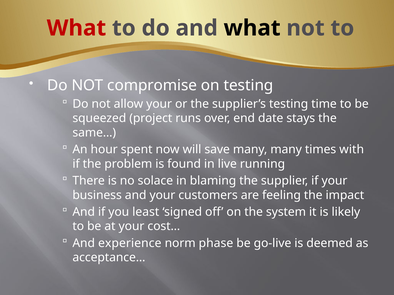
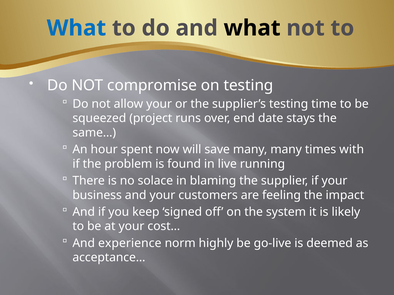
What at (76, 28) colour: red -> blue
least: least -> keep
phase: phase -> highly
